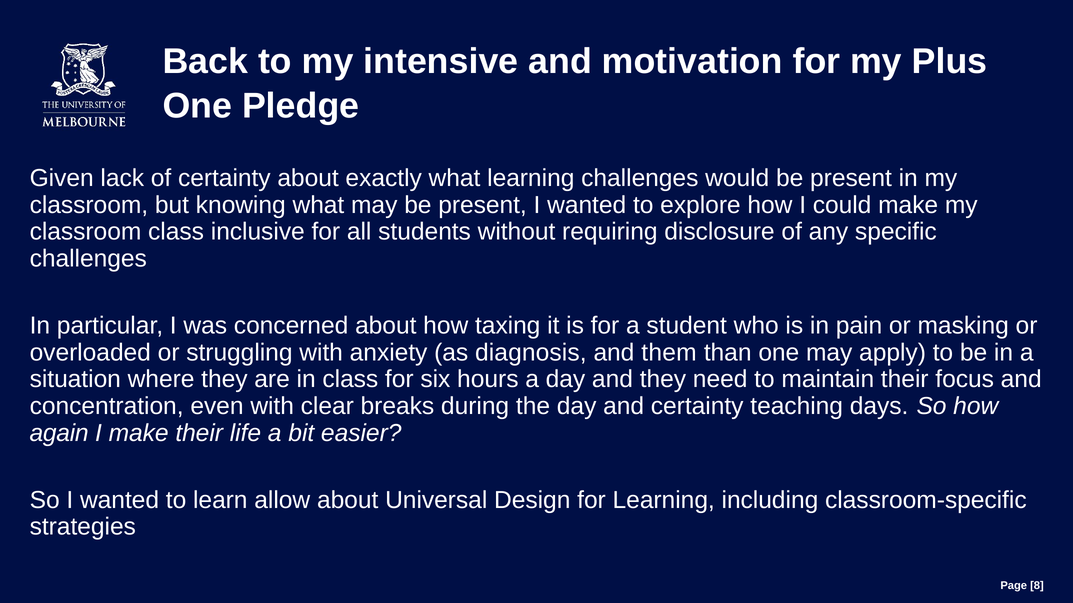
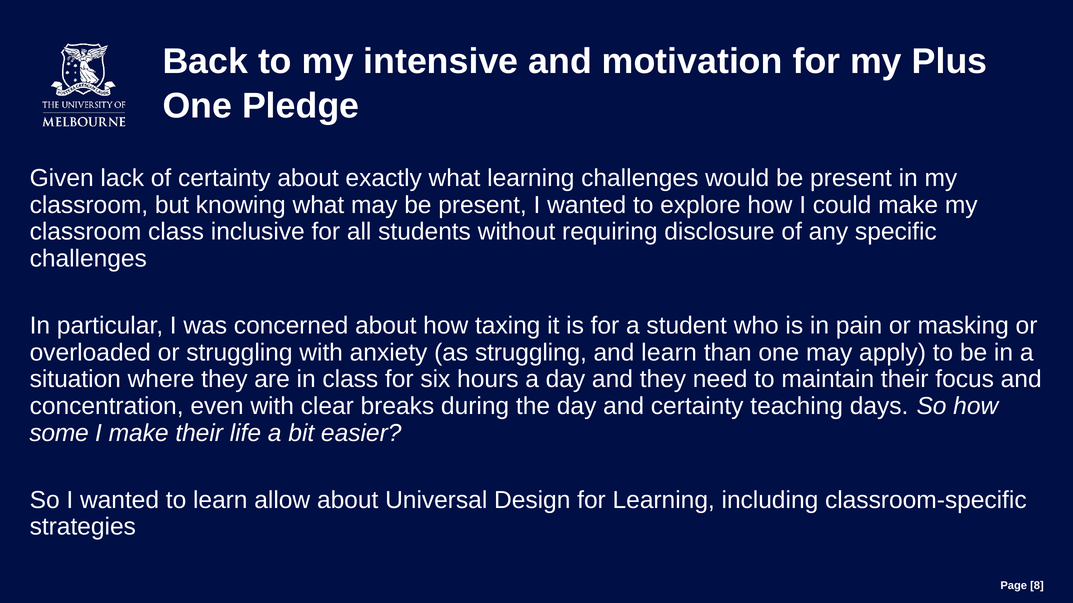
as diagnosis: diagnosis -> struggling
and them: them -> learn
again: again -> some
